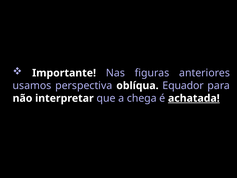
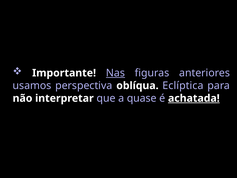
Nas underline: none -> present
Equador: Equador -> Eclíptica
chega: chega -> quase
